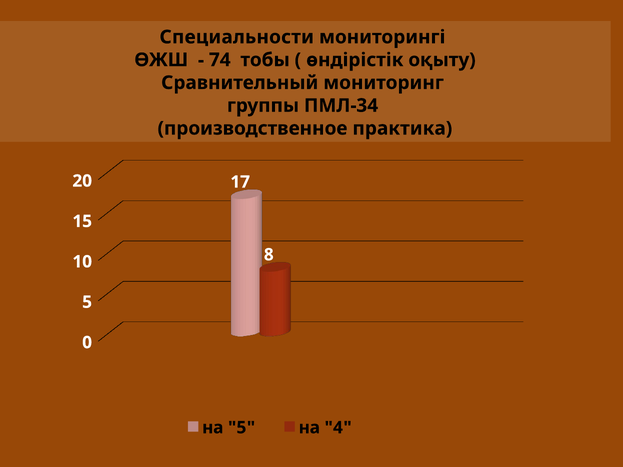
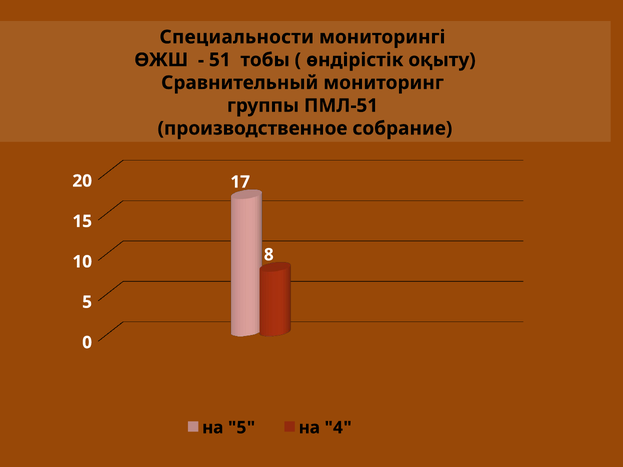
74: 74 -> 51
ПМЛ-34: ПМЛ-34 -> ПМЛ-51
практика: практика -> собрание
